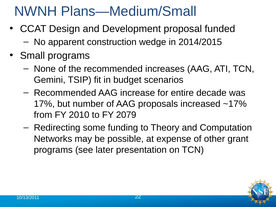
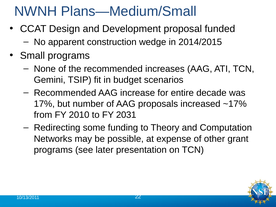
2079: 2079 -> 2031
